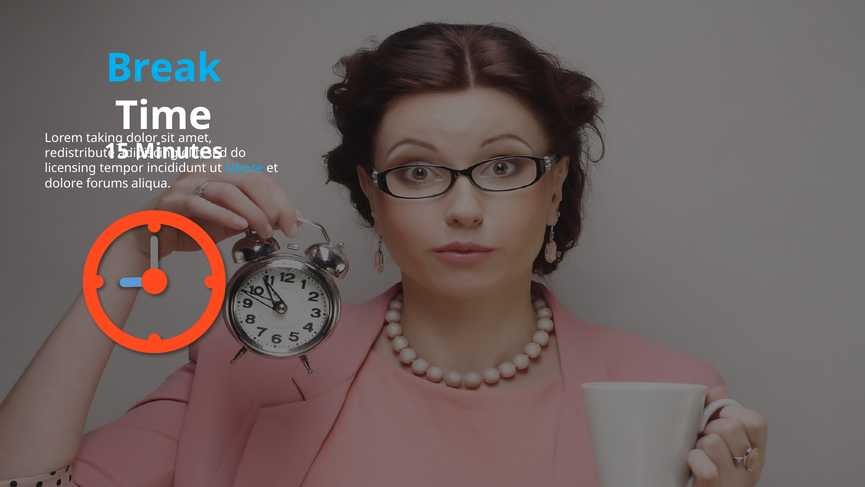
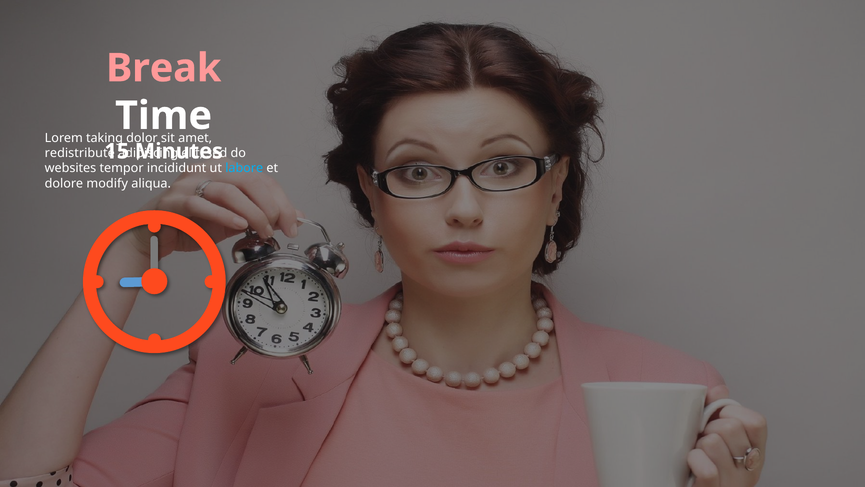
Break colour: light blue -> pink
licensing: licensing -> websites
forums: forums -> modify
